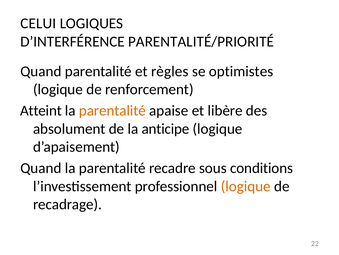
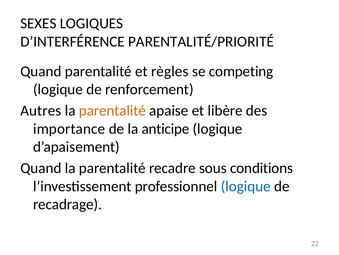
CELUI: CELUI -> SEXES
optimistes: optimistes -> competing
Atteint: Atteint -> Autres
absolument: absolument -> importance
logique at (246, 186) colour: orange -> blue
